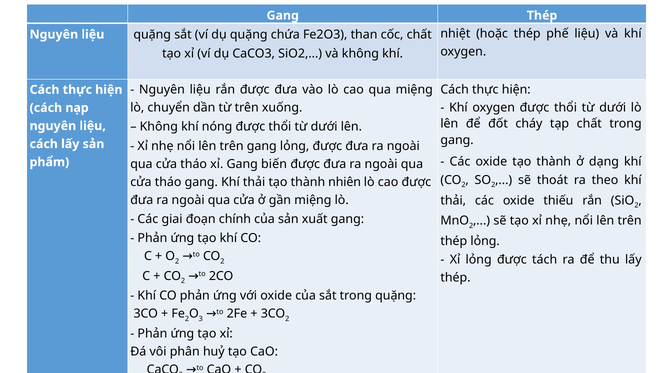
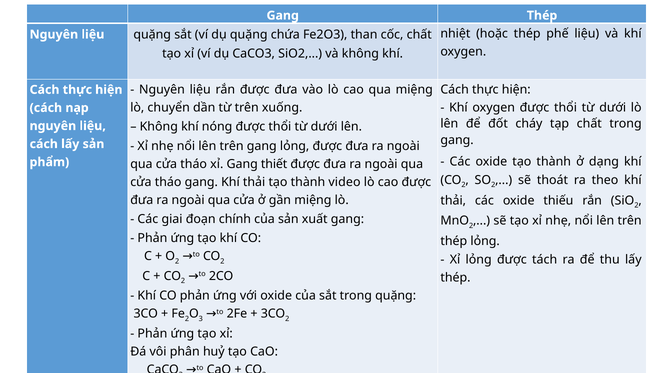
biến: biến -> thiết
nhiên: nhiên -> video
